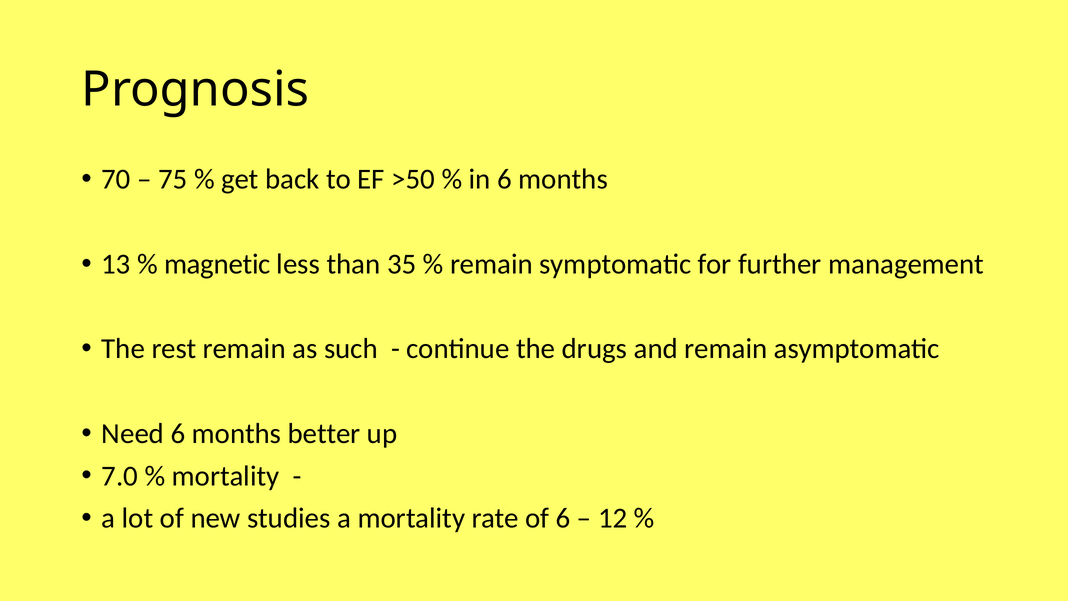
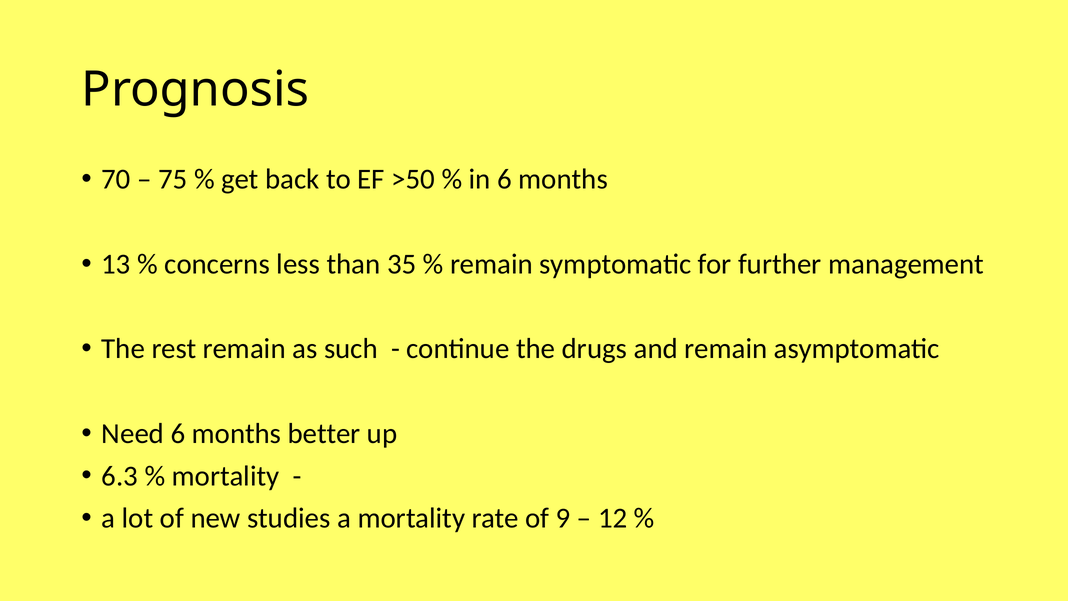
magnetic: magnetic -> concerns
7.0: 7.0 -> 6.3
of 6: 6 -> 9
